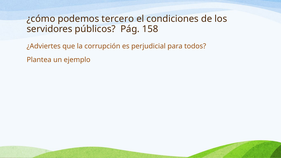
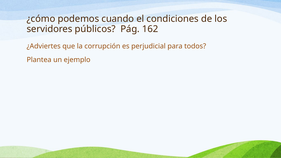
tercero: tercero -> cuando
158: 158 -> 162
